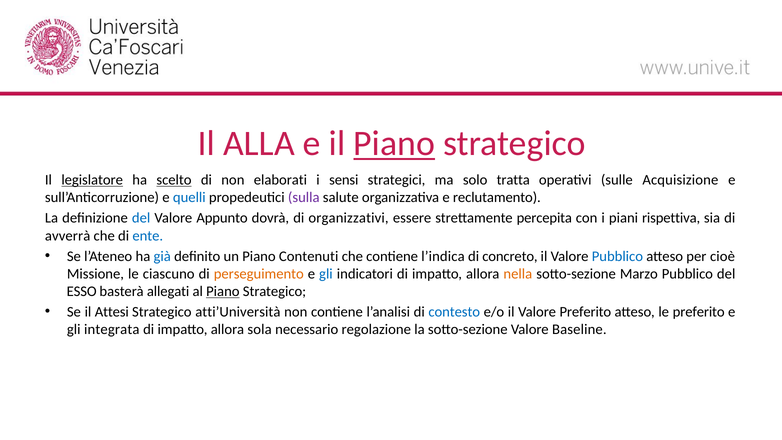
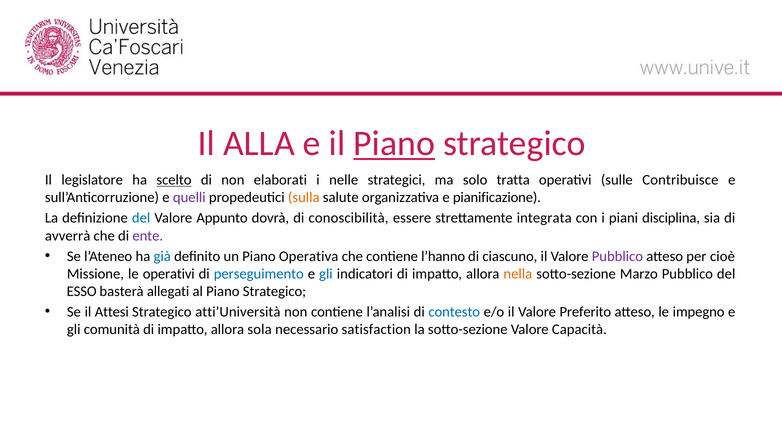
legislatore underline: present -> none
sensi: sensi -> nelle
Acquisizione: Acquisizione -> Contribuisce
quelli colour: blue -> purple
sulla colour: purple -> orange
reclutamento: reclutamento -> pianificazione
organizzativi: organizzativi -> conoscibilità
percepita: percepita -> integrata
rispettiva: rispettiva -> disciplina
ente colour: blue -> purple
Contenuti: Contenuti -> Operativa
l’indica: l’indica -> l’hanno
concreto: concreto -> ciascuno
Pubblico at (617, 256) colour: blue -> purple
le ciascuno: ciascuno -> operativi
perseguimento colour: orange -> blue
Piano at (223, 291) underline: present -> none
le preferito: preferito -> impegno
integrata: integrata -> comunità
regolazione: regolazione -> satisfaction
Baseline: Baseline -> Capacità
